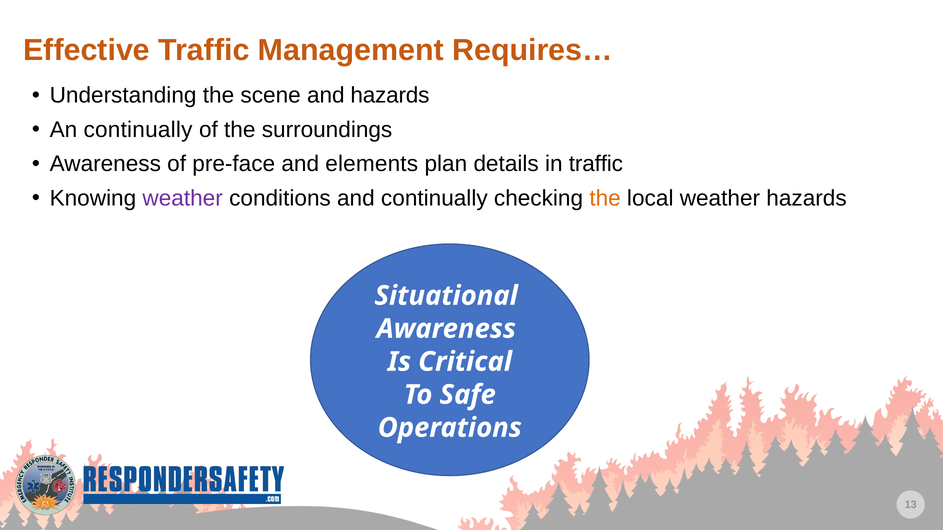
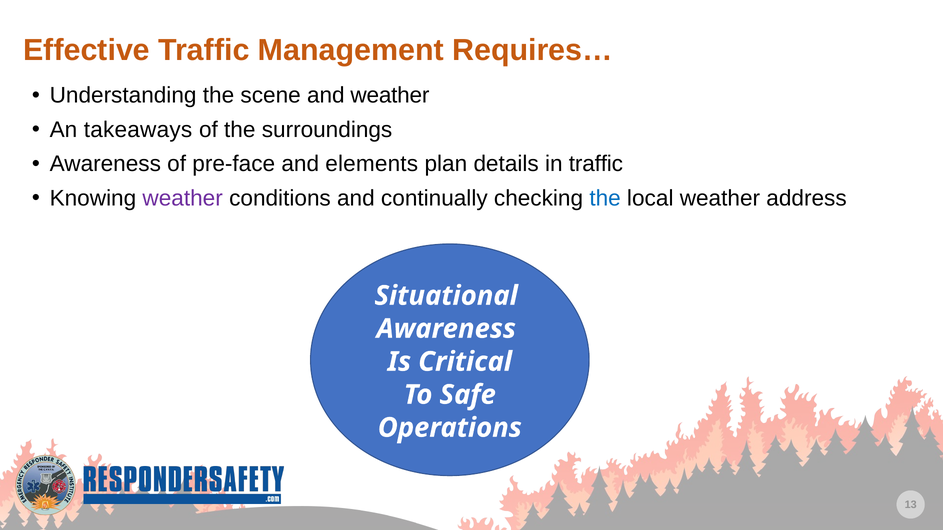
and hazards: hazards -> weather
An continually: continually -> takeaways
the at (605, 198) colour: orange -> blue
weather hazards: hazards -> address
